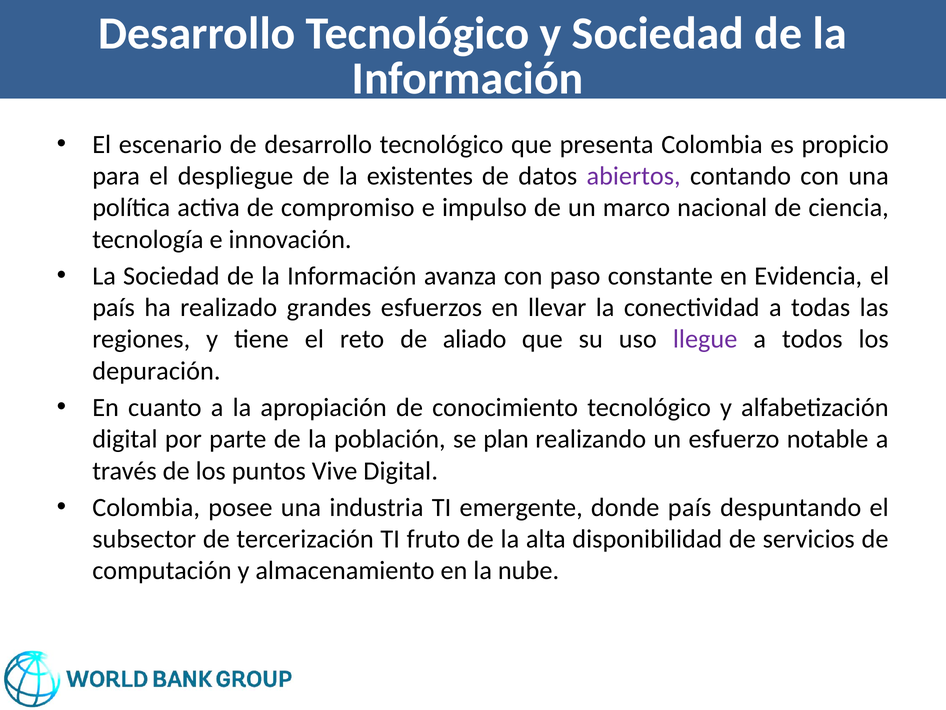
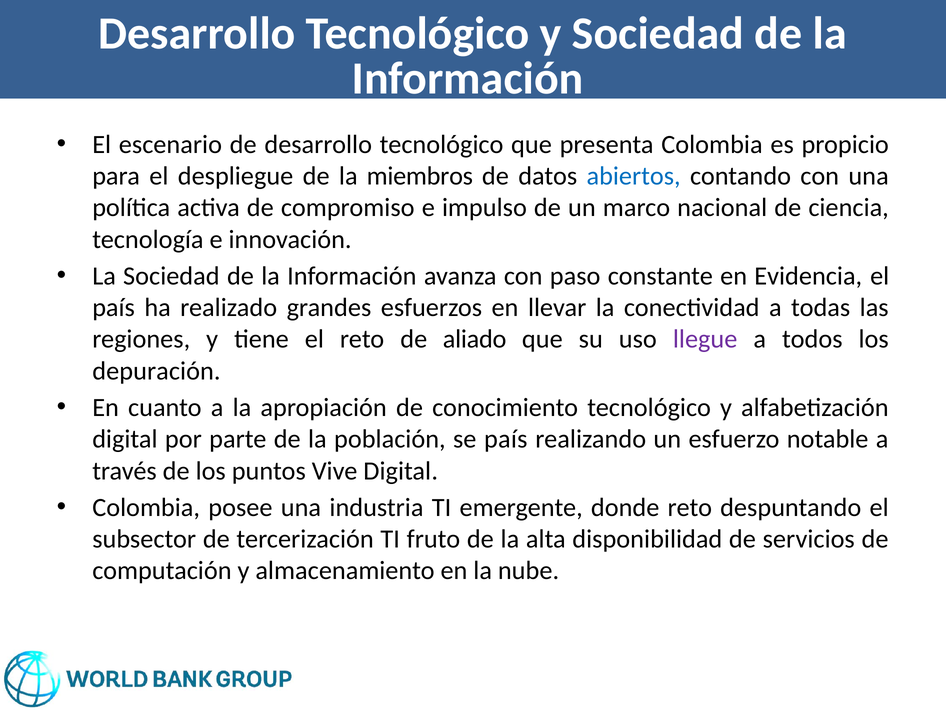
existentes: existentes -> miembros
abiertos colour: purple -> blue
se plan: plan -> país
donde país: país -> reto
